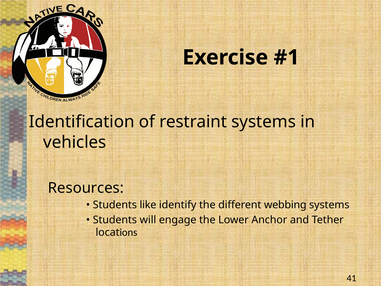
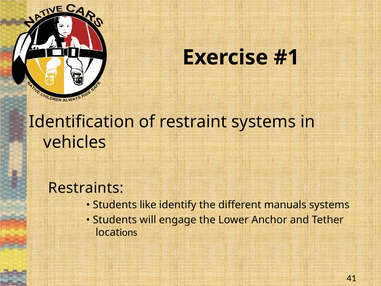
Resources: Resources -> Restraints
webbing: webbing -> manuals
